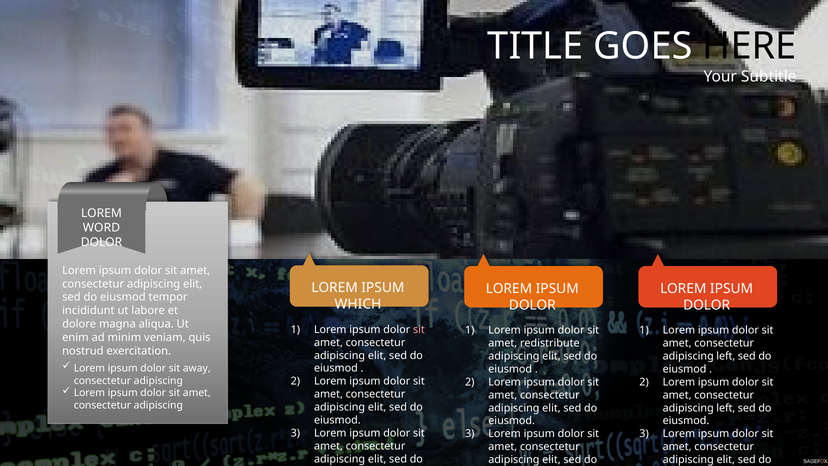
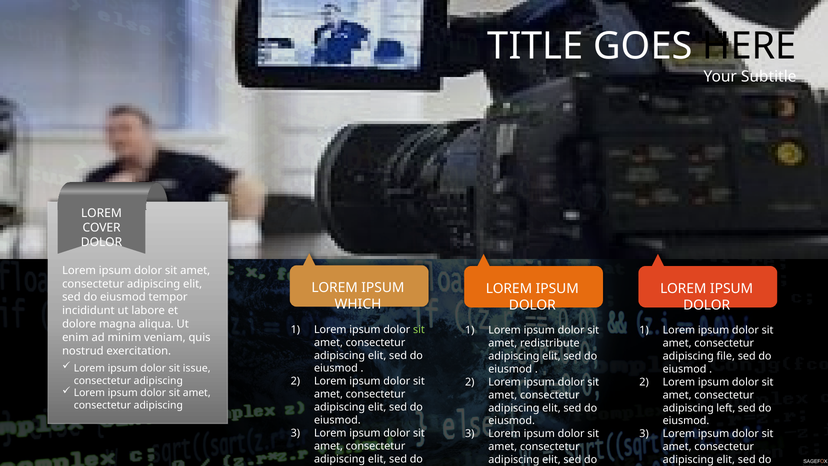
WORD: WORD -> COVER
sit at (419, 329) colour: pink -> light green
left at (726, 356): left -> file
away: away -> issue
